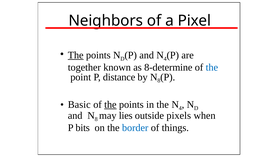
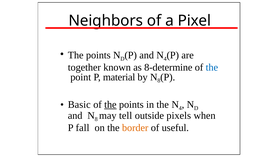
The at (76, 55) underline: present -> none
distance: distance -> material
lies: lies -> tell
bits: bits -> fall
border colour: blue -> orange
things: things -> useful
